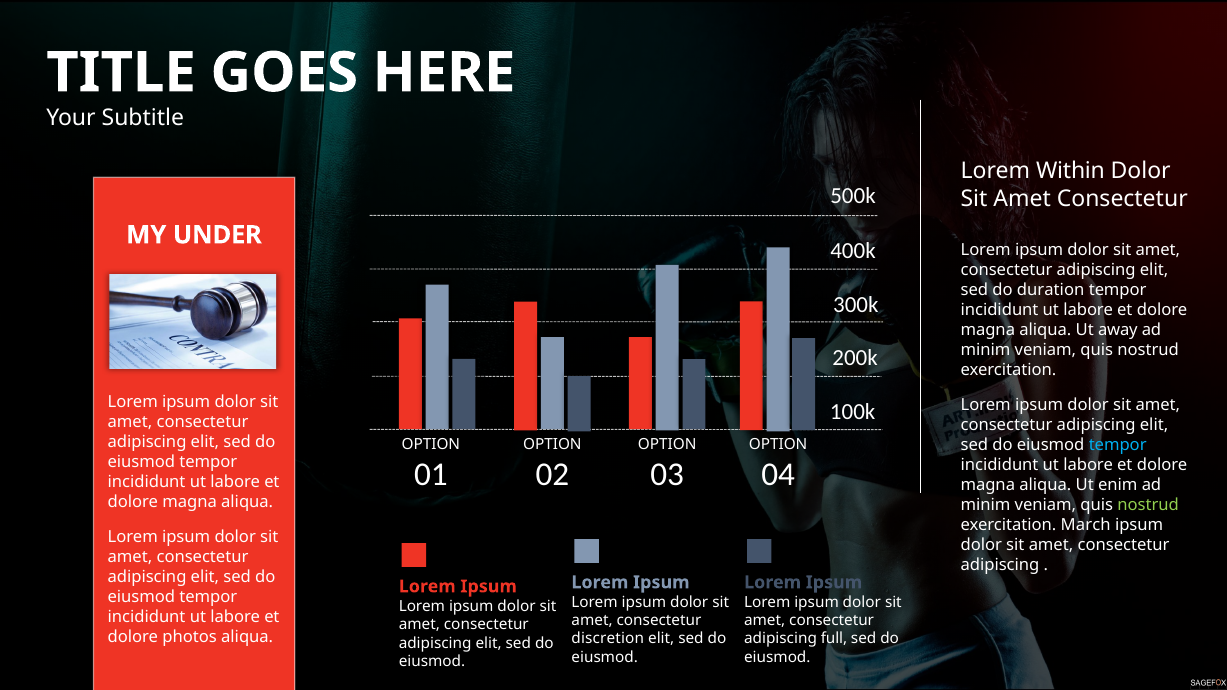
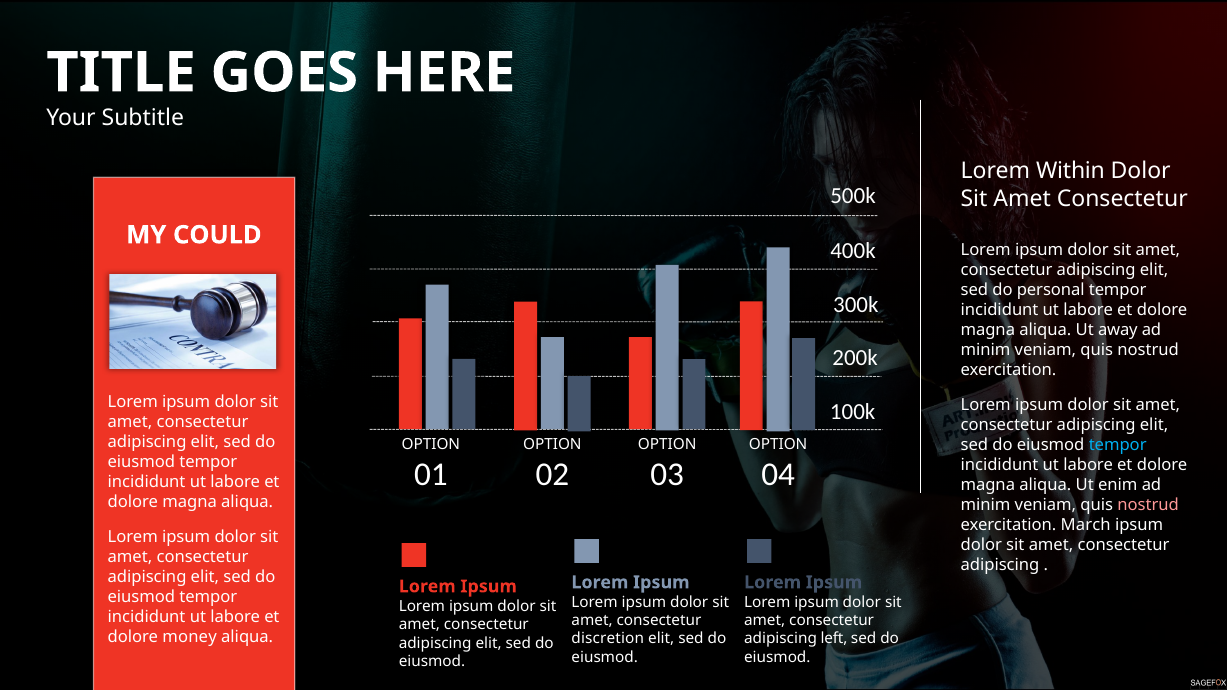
UNDER: UNDER -> COULD
duration: duration -> personal
nostrud at (1148, 505) colour: light green -> pink
photos: photos -> money
full: full -> left
